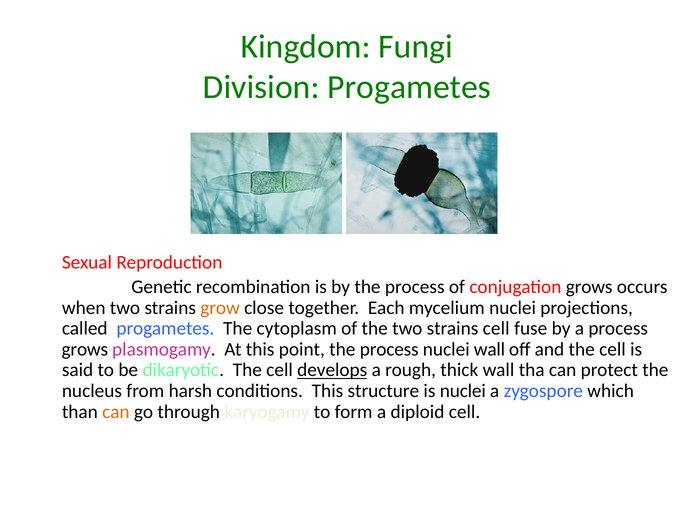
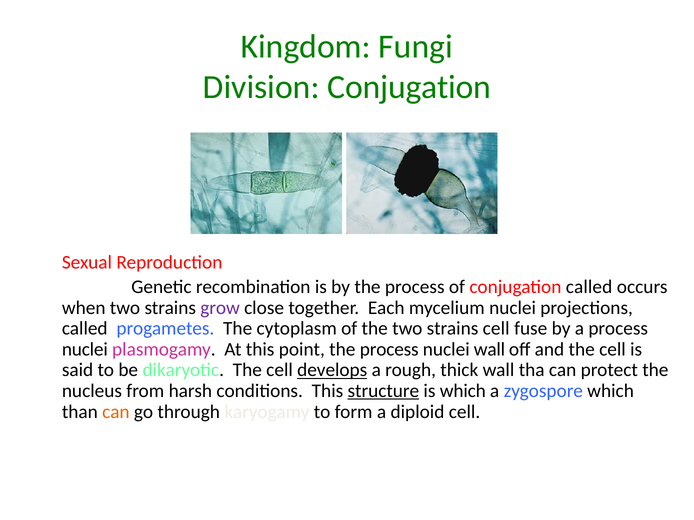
Division Progametes: Progametes -> Conjugation
conjugation grows: grows -> called
grow colour: orange -> purple
grows at (85, 350): grows -> nuclei
structure underline: none -> present
is nuclei: nuclei -> which
